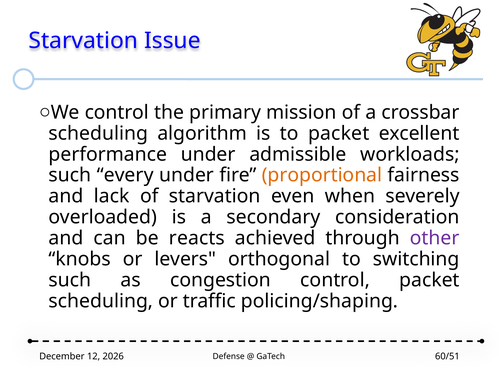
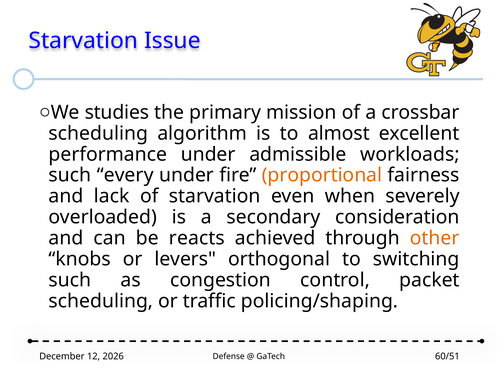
We control: control -> studies
to packet: packet -> almost
other colour: purple -> orange
